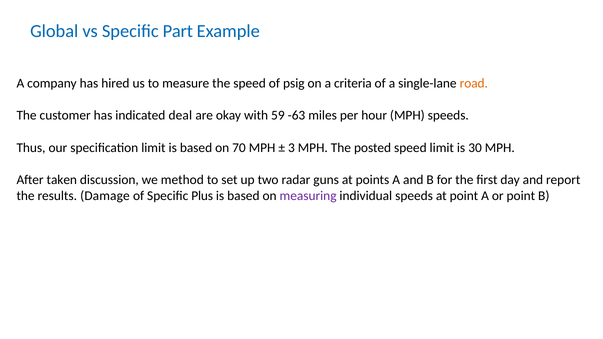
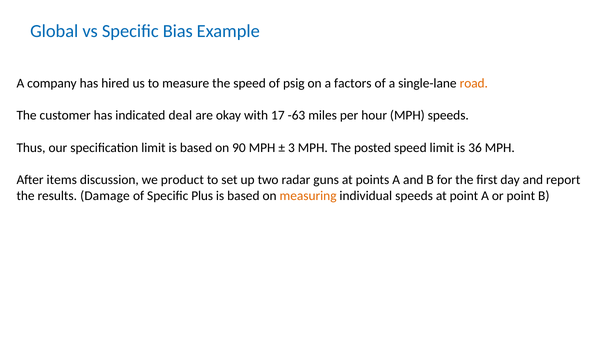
Part: Part -> Bias
criteria: criteria -> factors
59: 59 -> 17
70: 70 -> 90
30: 30 -> 36
taken: taken -> items
method: method -> product
measuring colour: purple -> orange
